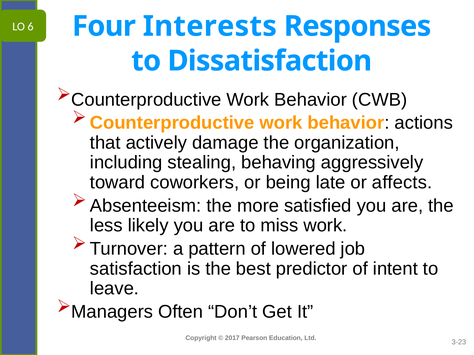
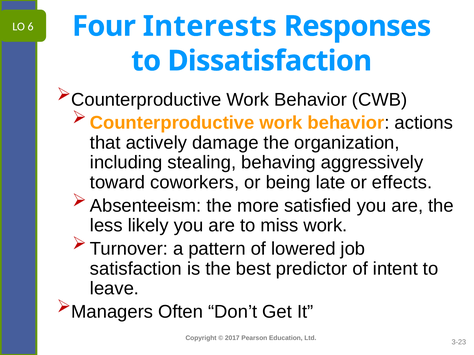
affects: affects -> effects
